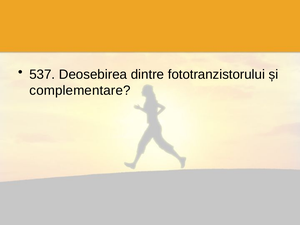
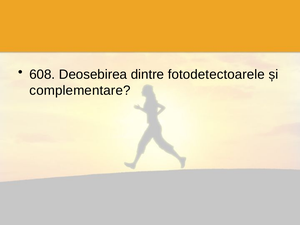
537: 537 -> 608
fototranzistorului: fototranzistorului -> fotodetectoarele
